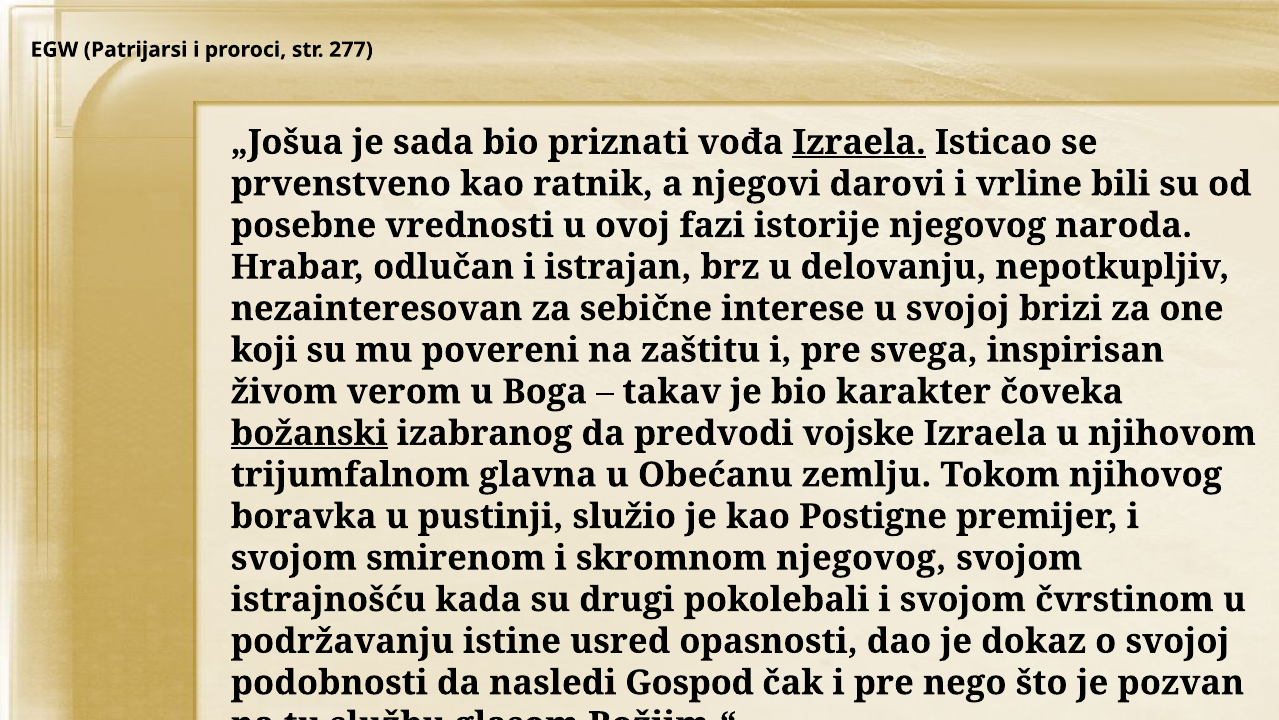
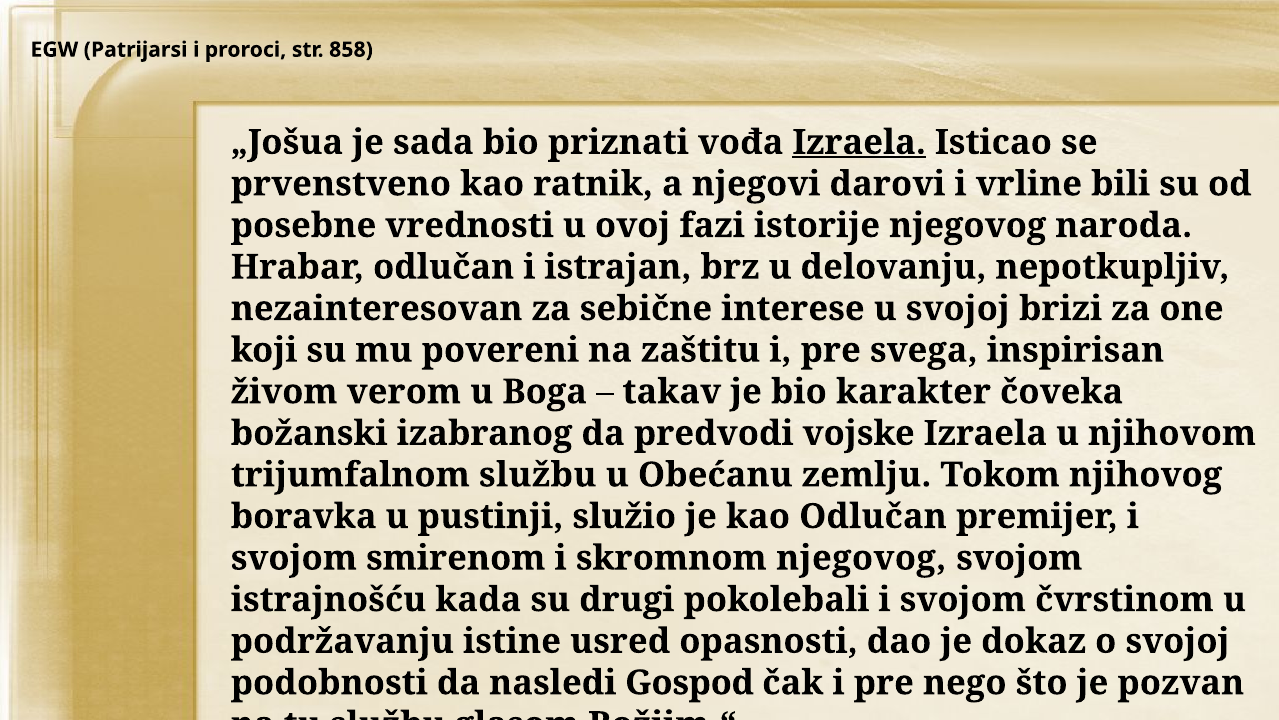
277: 277 -> 858
božanski underline: present -> none
trijumfalnom glavna: glavna -> službu
kao Postigne: Postigne -> Odlučan
